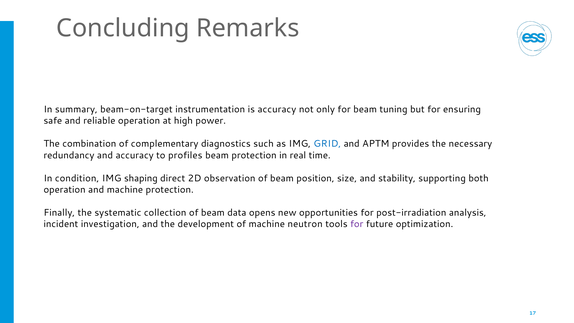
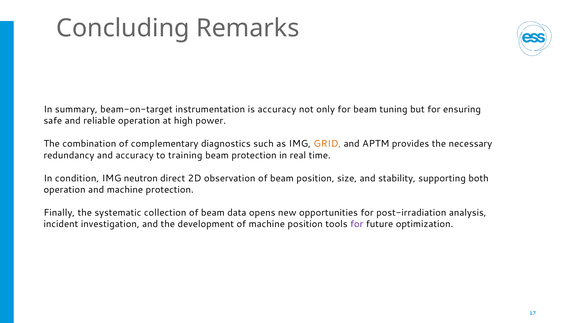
GRID colour: blue -> orange
profiles: profiles -> training
shaping: shaping -> neutron
machine neutron: neutron -> position
